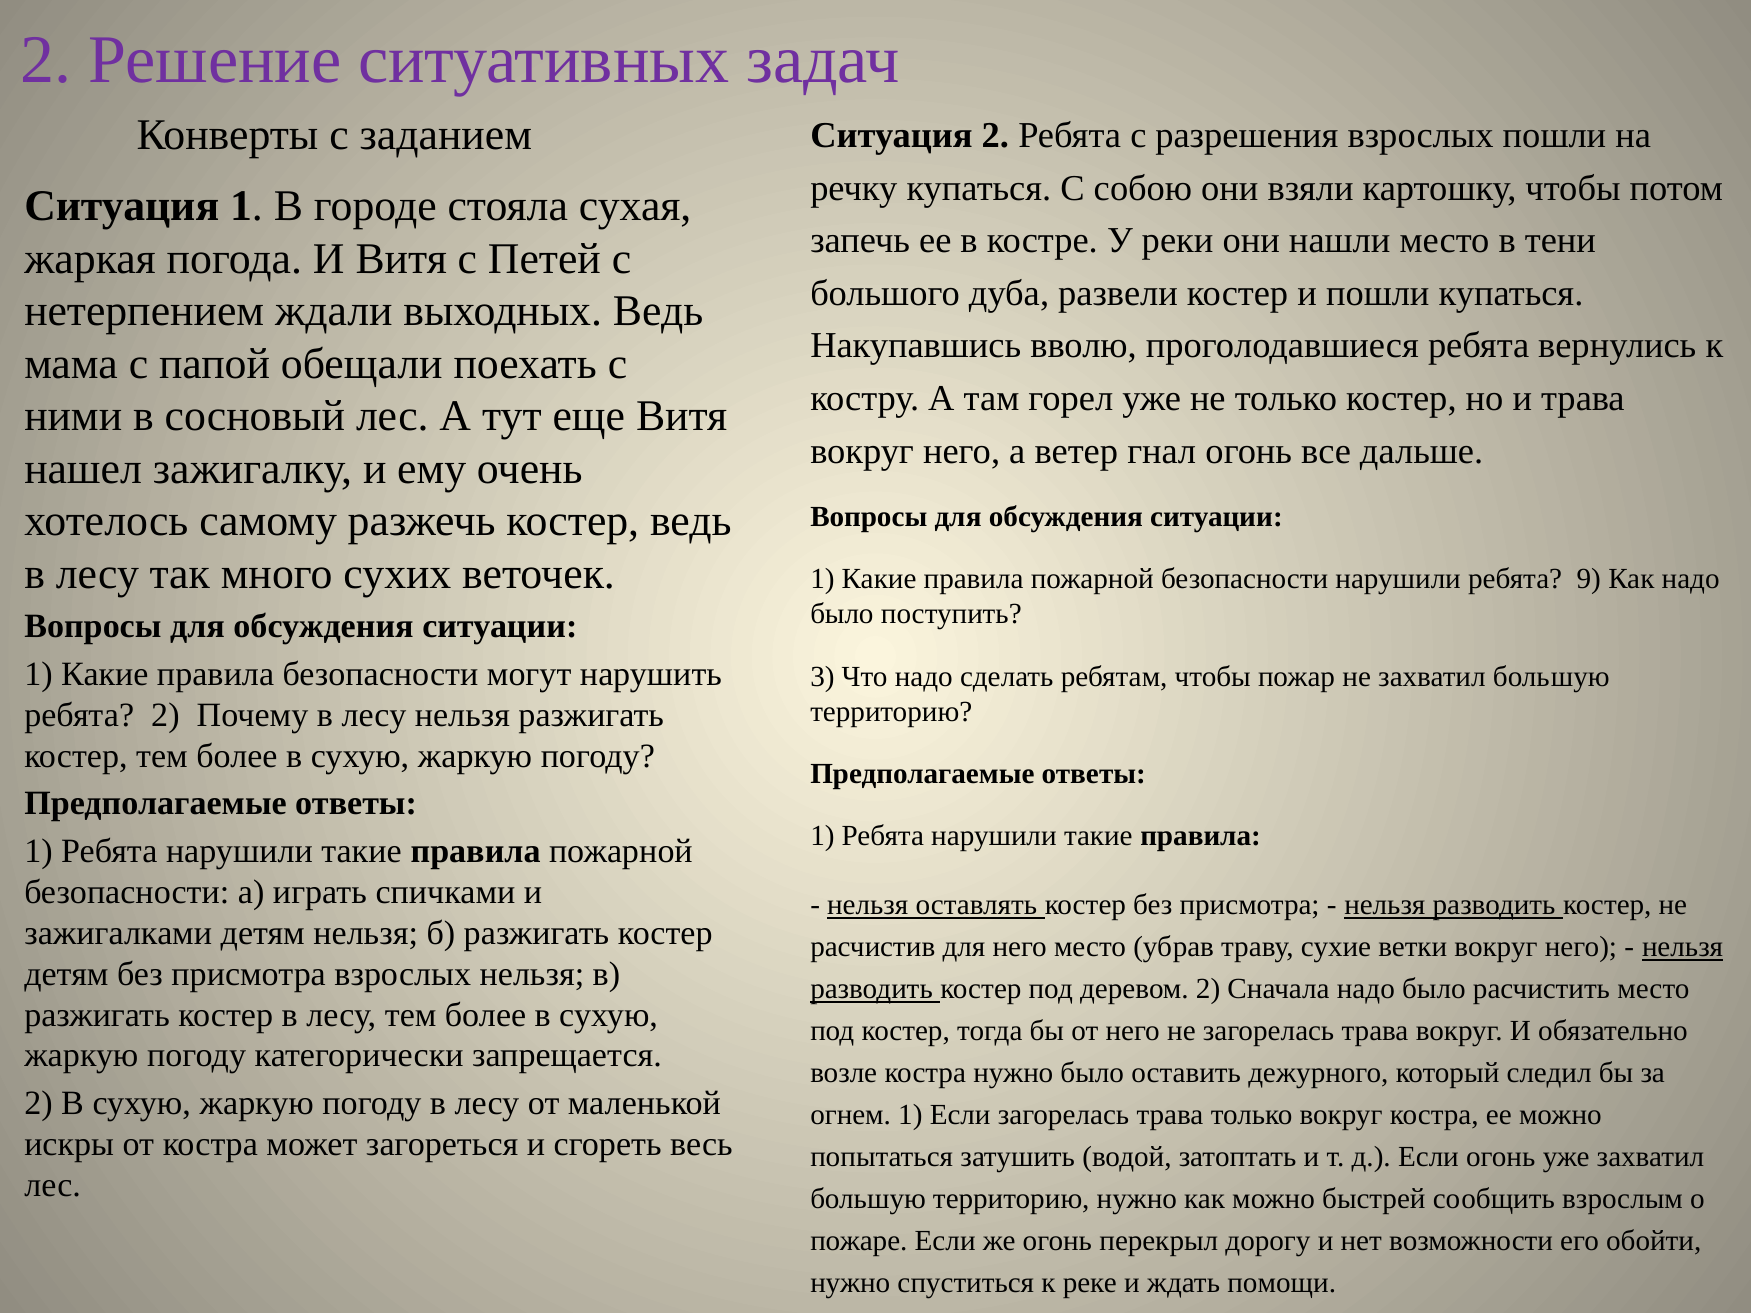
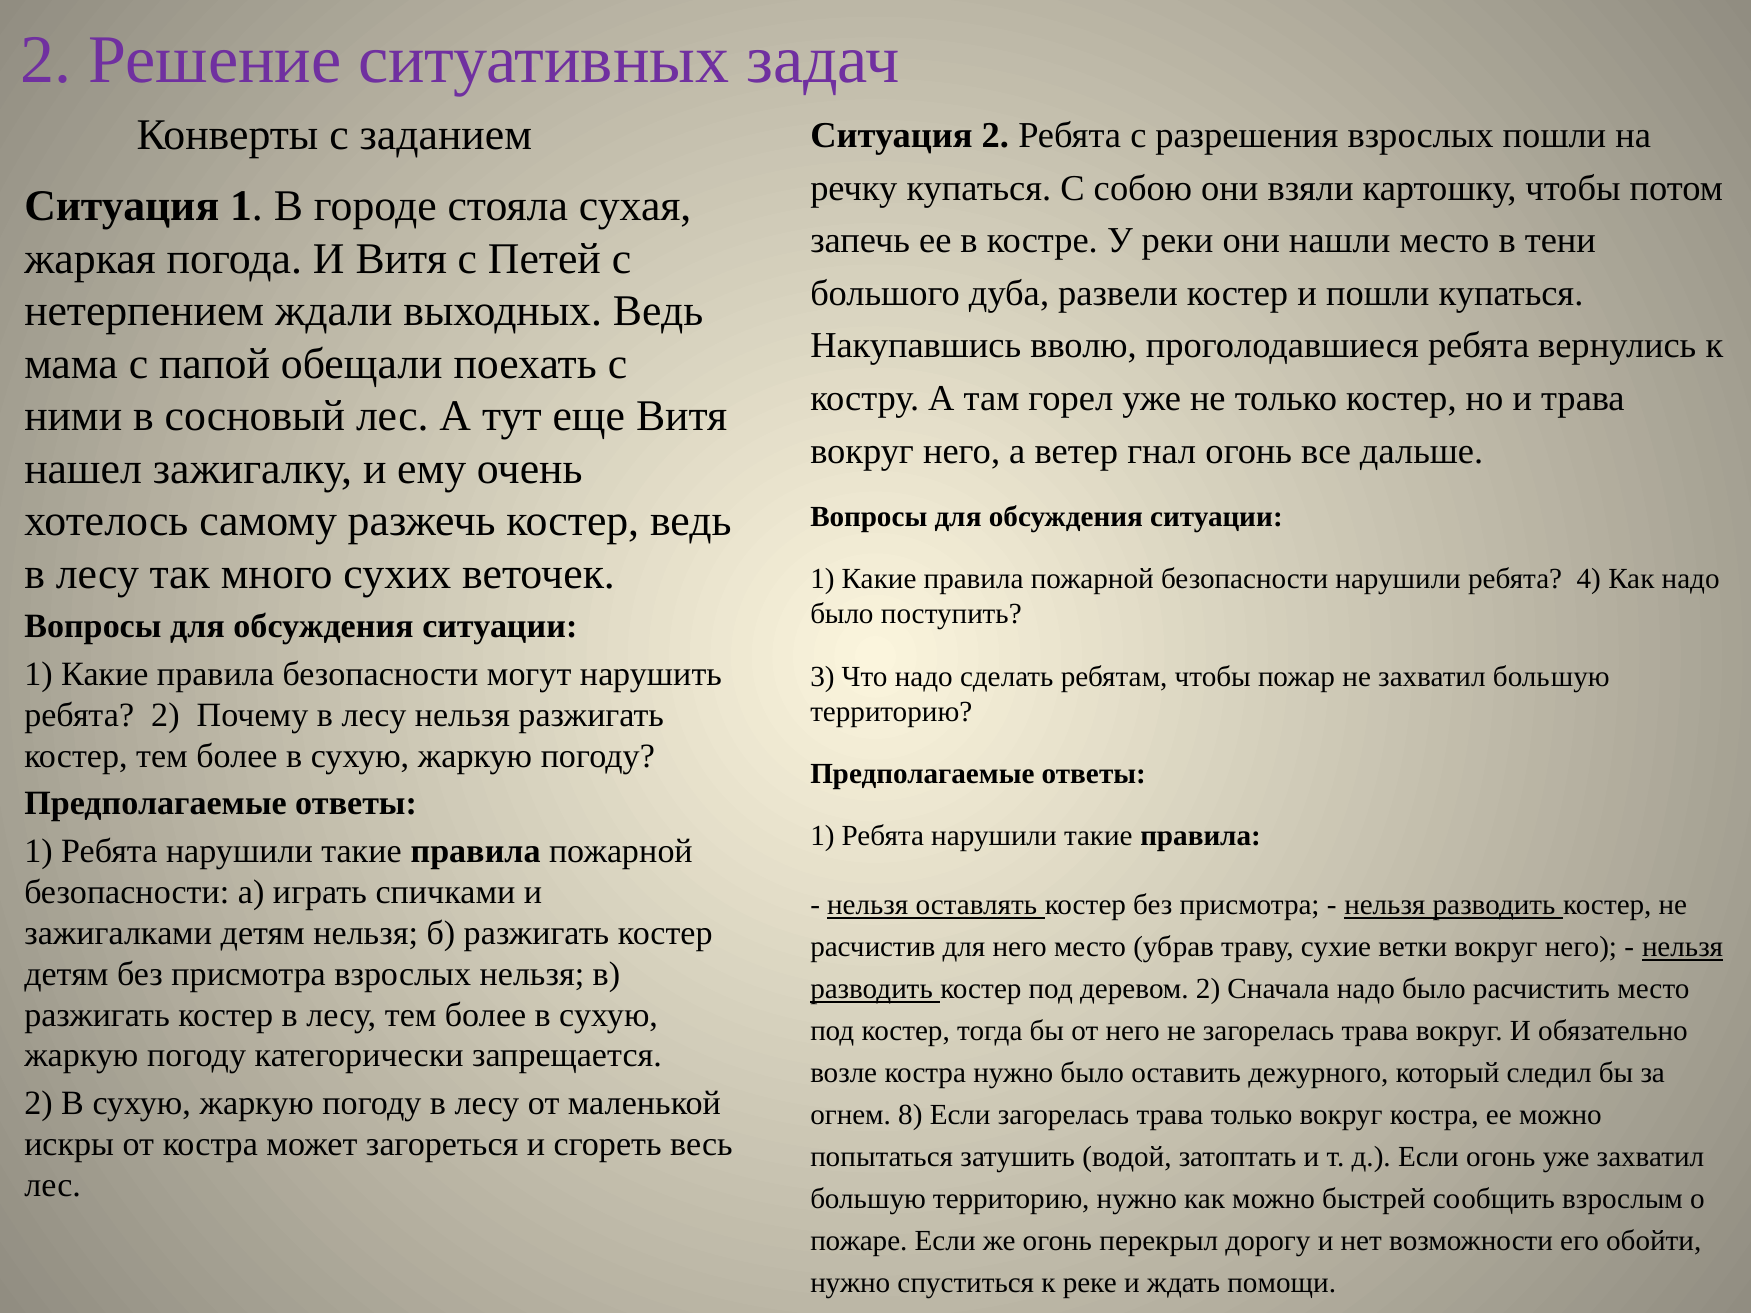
9: 9 -> 4
огнем 1: 1 -> 8
